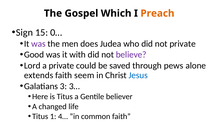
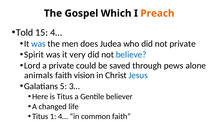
Sign: Sign -> Told
15 0…: 0… -> 4…
was at (38, 44) colour: purple -> blue
Good: Good -> Spirit
with: with -> very
believe colour: purple -> blue
extends: extends -> animals
seem: seem -> vision
3: 3 -> 5
